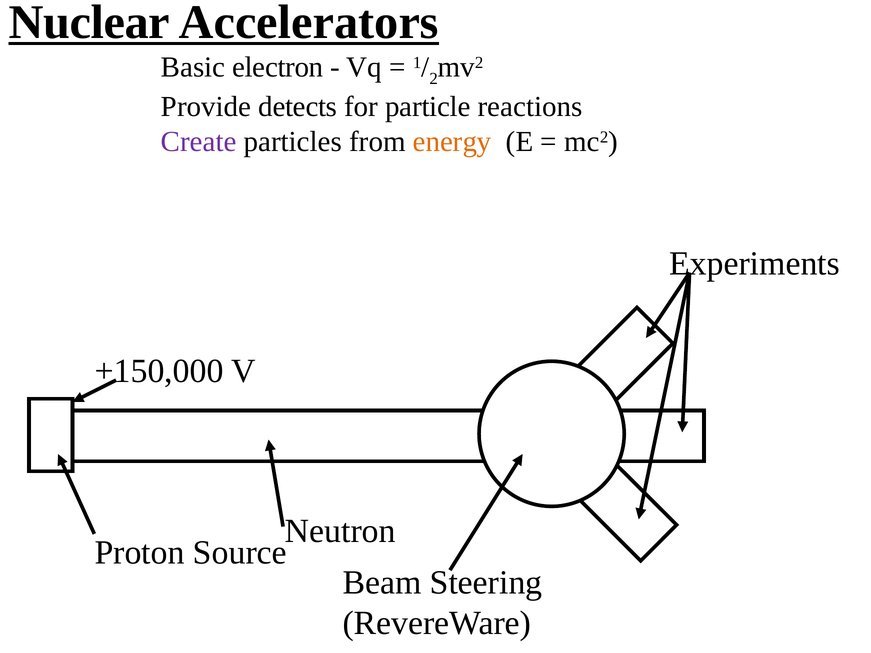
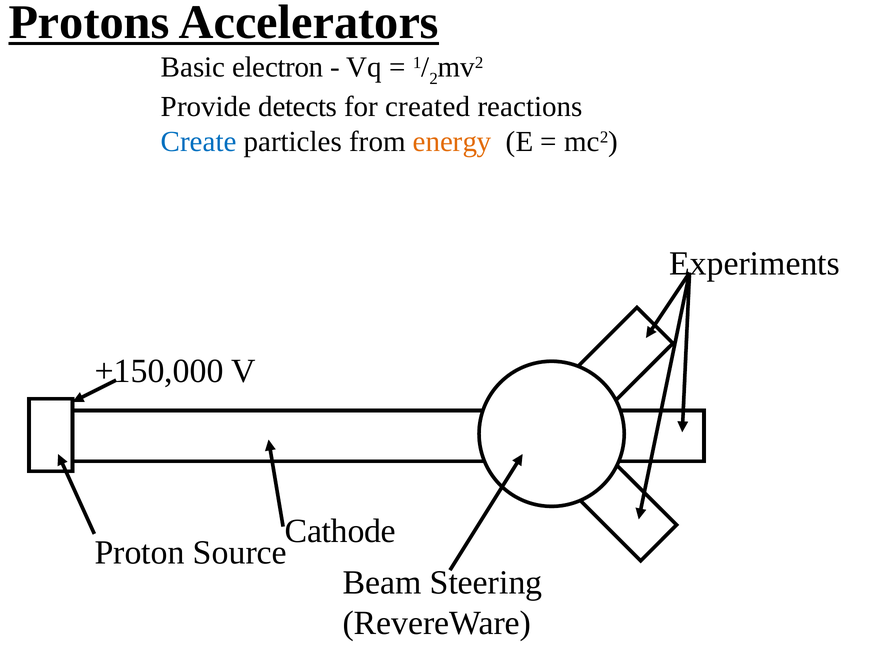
Nuclear: Nuclear -> Protons
particle: particle -> created
Create colour: purple -> blue
Neutron: Neutron -> Cathode
